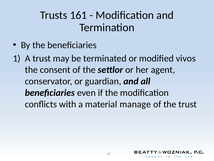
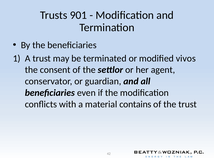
161: 161 -> 901
manage: manage -> contains
